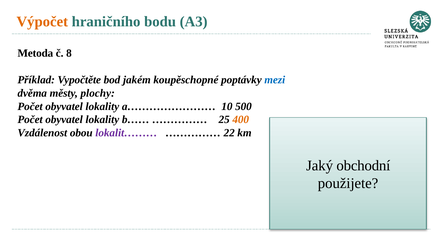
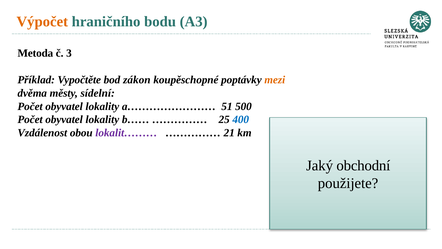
8: 8 -> 3
jakém: jakém -> zákon
mezi colour: blue -> orange
plochy: plochy -> sídelní
10: 10 -> 51
400 colour: orange -> blue
22: 22 -> 21
